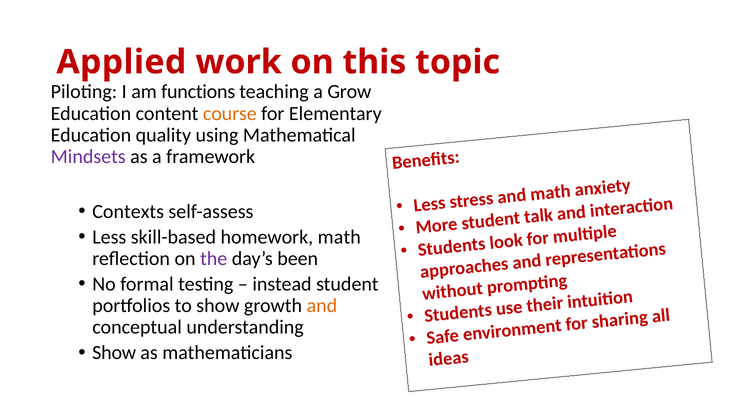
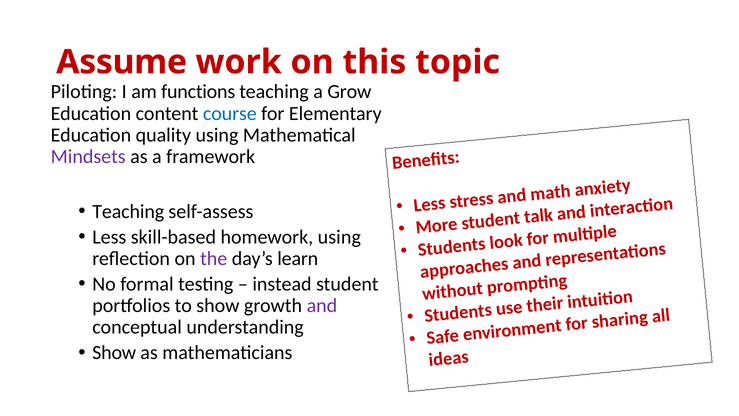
Applied: Applied -> Assume
course colour: orange -> blue
Contexts at (128, 211): Contexts -> Teaching
homework math: math -> using
been: been -> learn
and at (322, 305) colour: orange -> purple
